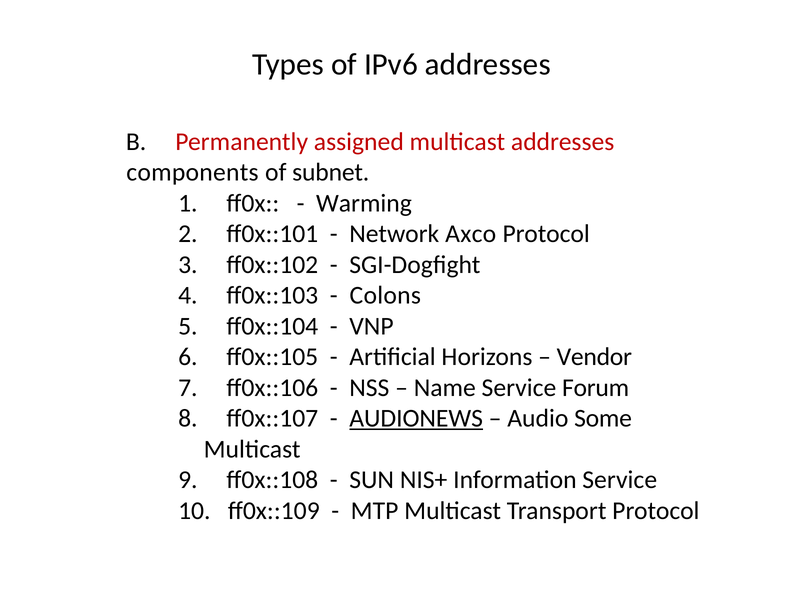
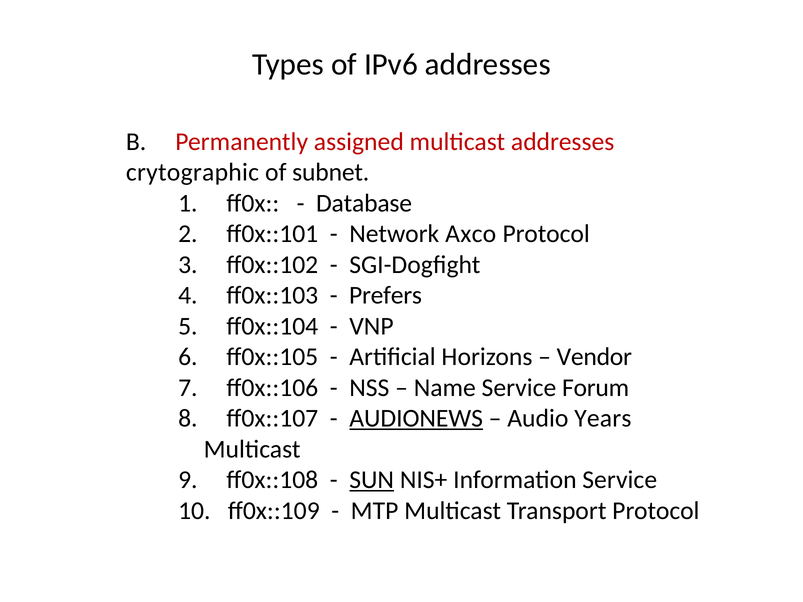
components: components -> crytographic
Warming: Warming -> Database
Colons: Colons -> Prefers
Some: Some -> Years
SUN underline: none -> present
